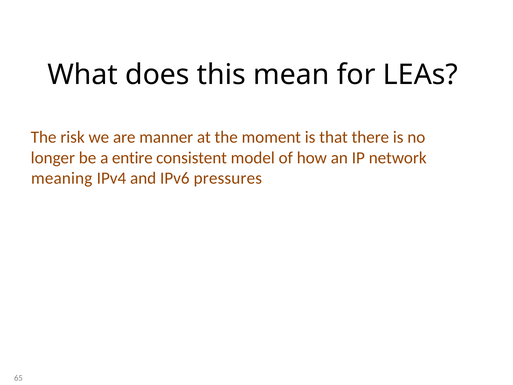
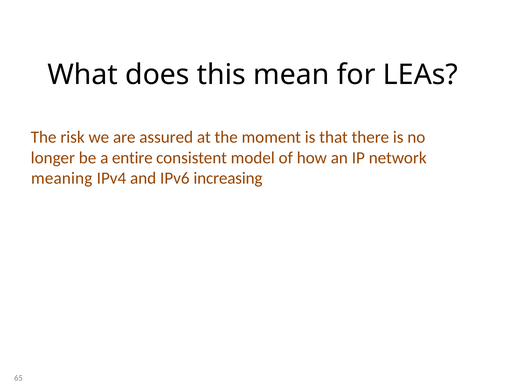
manner: manner -> assured
pressures: pressures -> increasing
